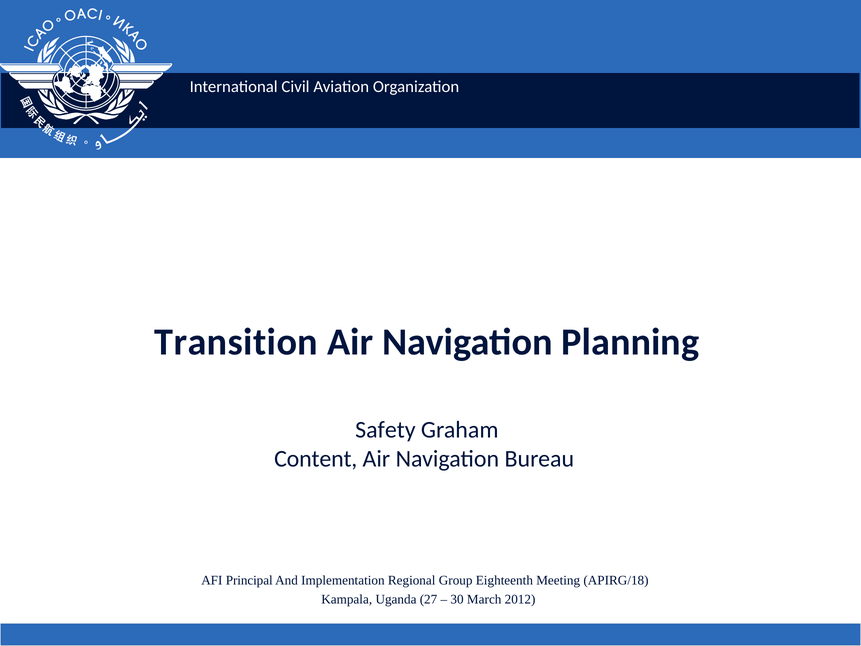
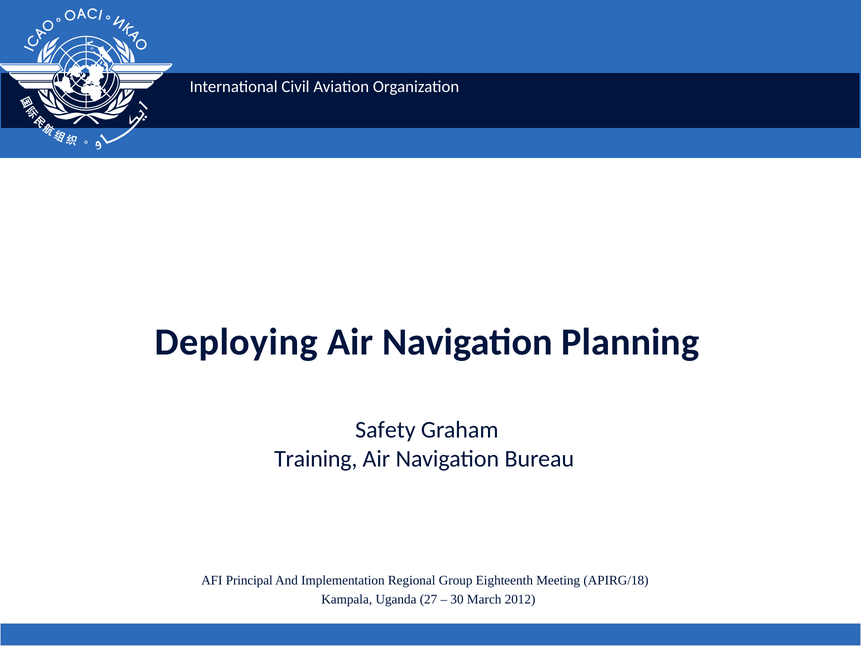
Transition: Transition -> Deploying
Content: Content -> Training
